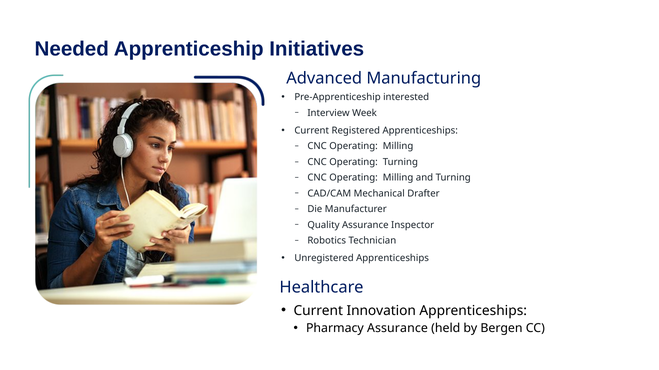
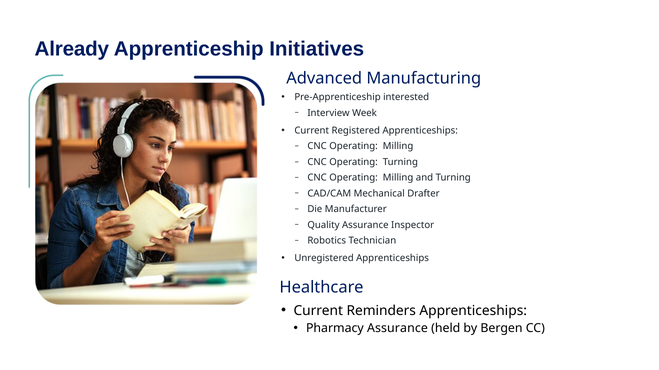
Needed: Needed -> Already
Innovation: Innovation -> Reminders
